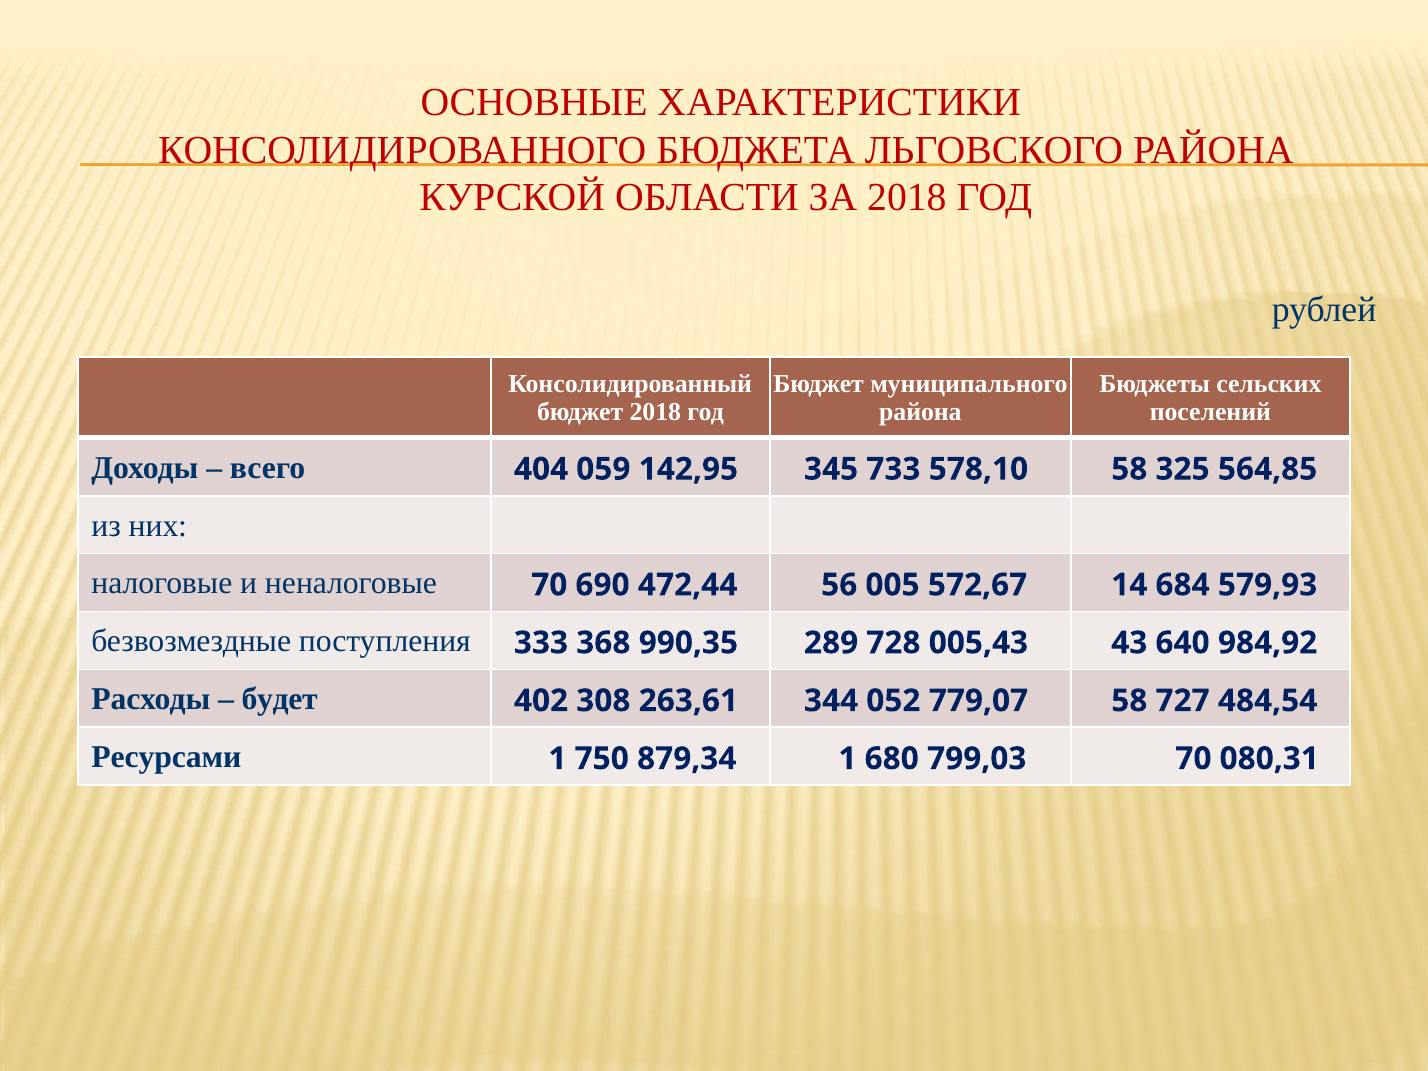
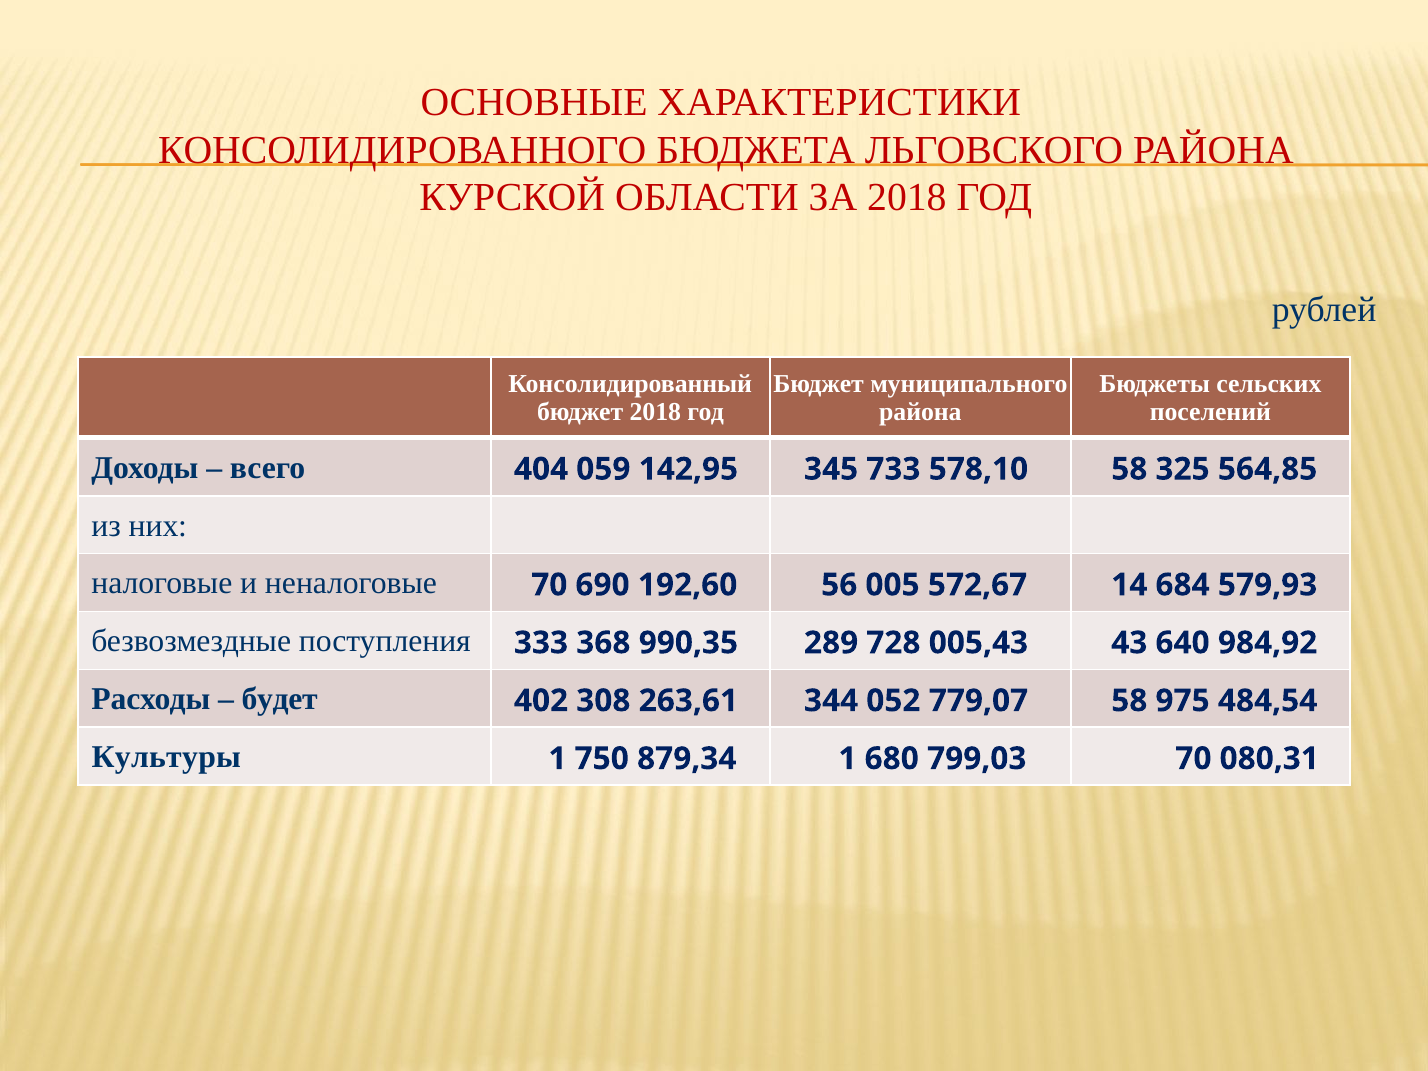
472,44: 472,44 -> 192,60
727: 727 -> 975
Ресурсами: Ресурсами -> Культуры
